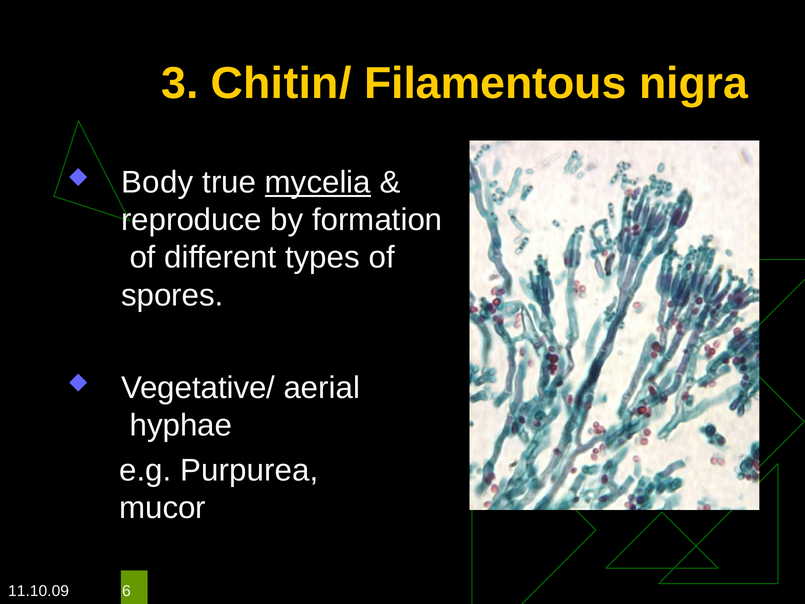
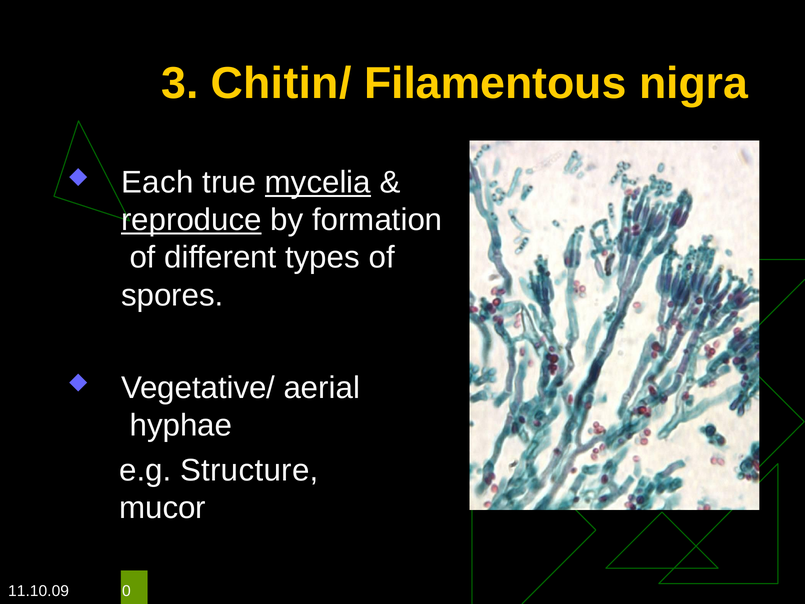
Body: Body -> Each
reproduce underline: none -> present
Purpurea: Purpurea -> Structure
6: 6 -> 0
